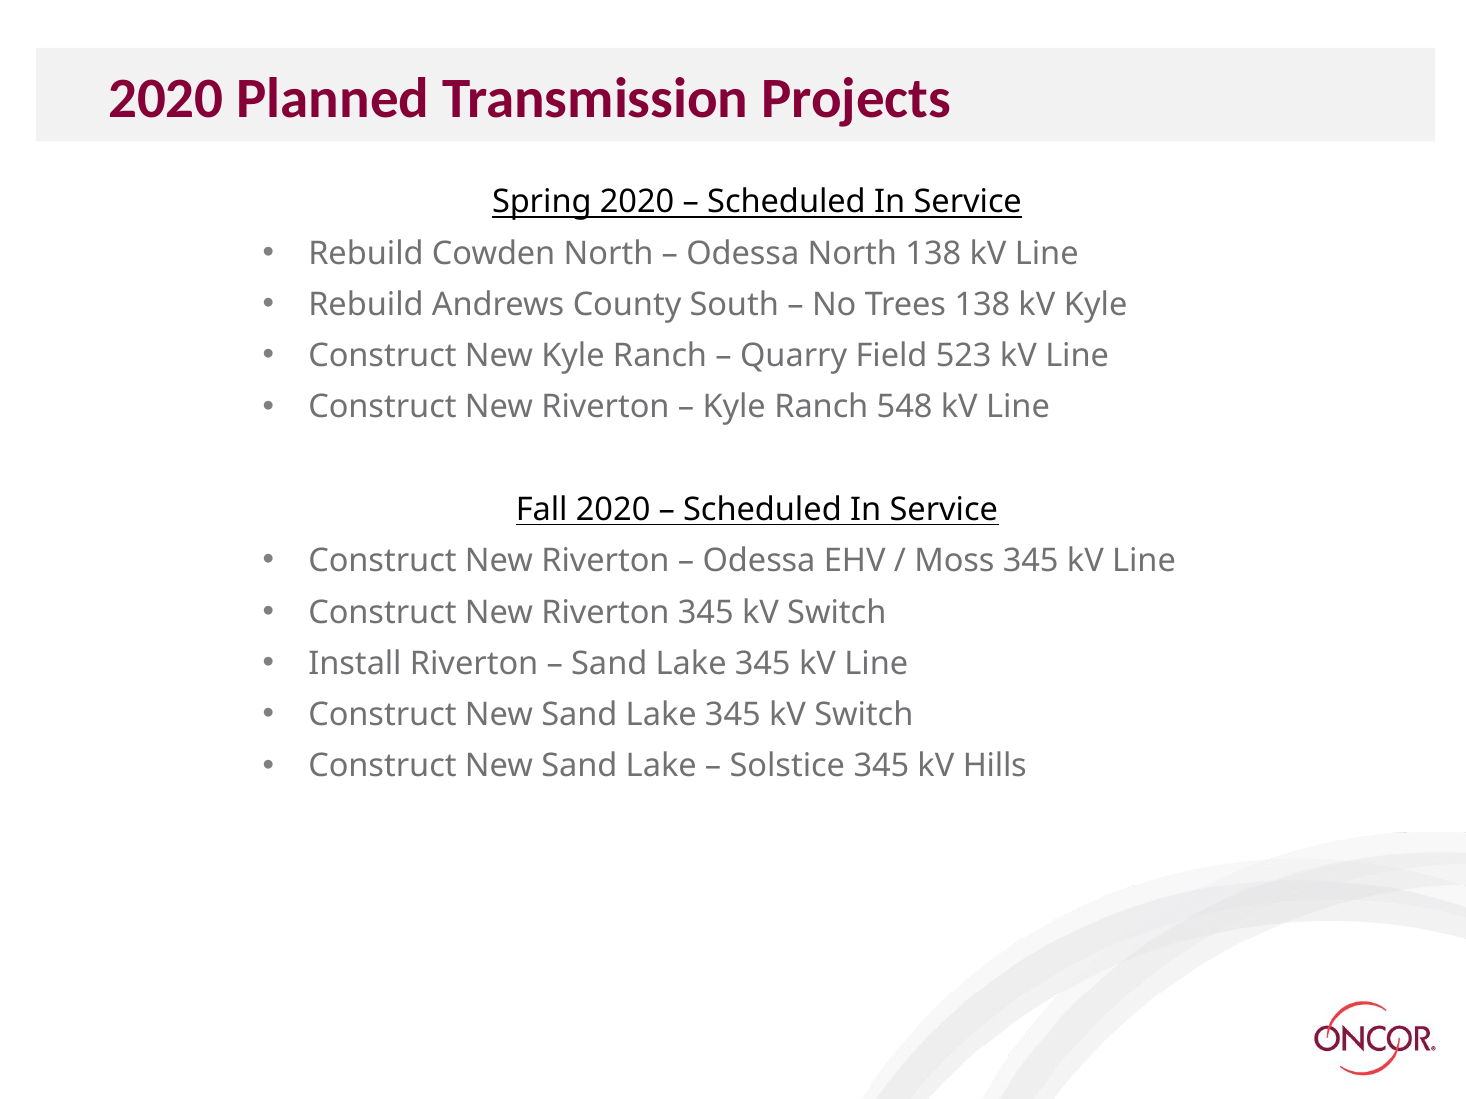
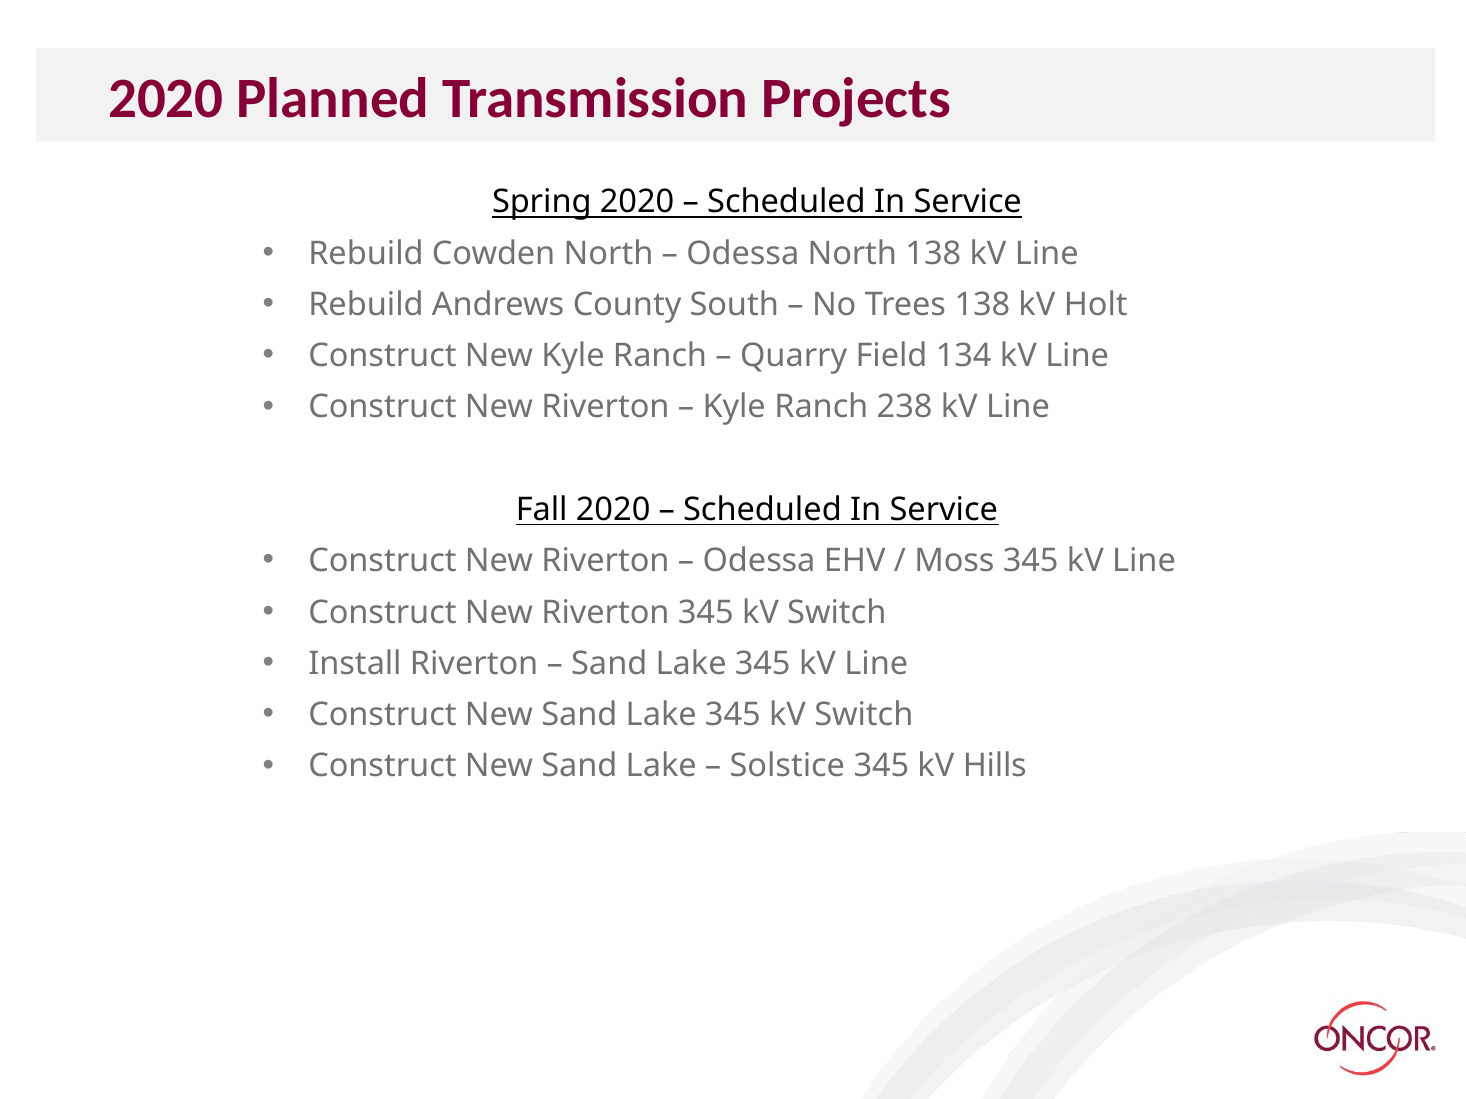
kV Kyle: Kyle -> Holt
523: 523 -> 134
548: 548 -> 238
